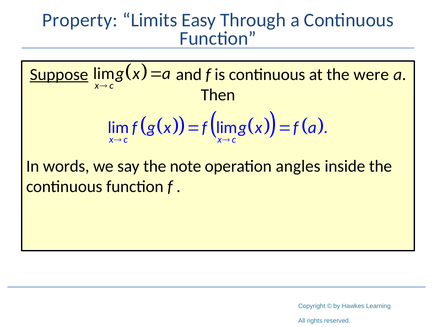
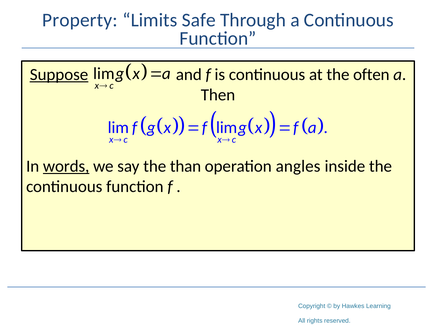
Easy: Easy -> Safe
were: were -> often
words underline: none -> present
note: note -> than
